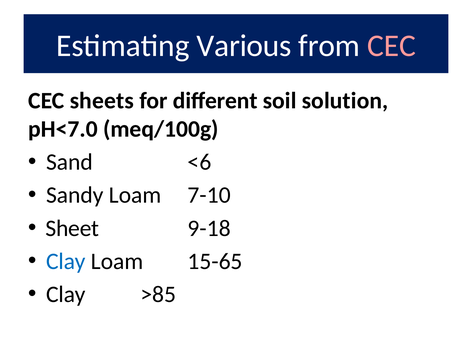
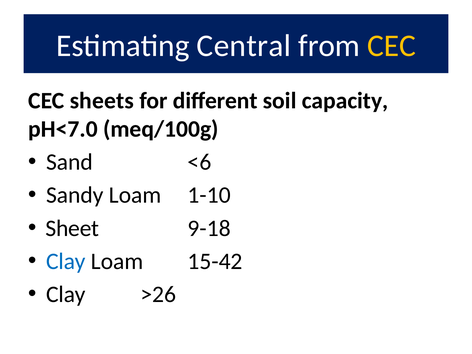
Various: Various -> Central
CEC at (391, 46) colour: pink -> yellow
solution: solution -> capacity
7-10: 7-10 -> 1-10
15-65: 15-65 -> 15-42
>85: >85 -> >26
